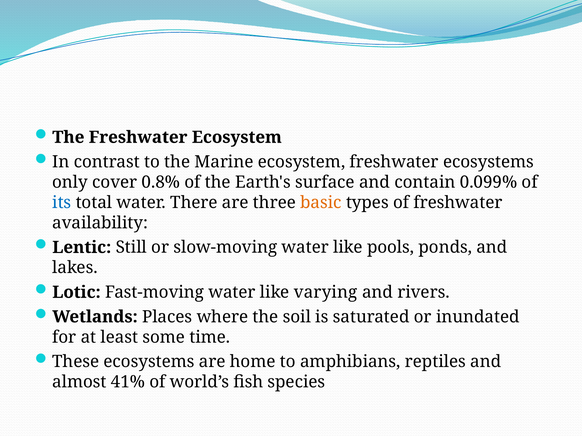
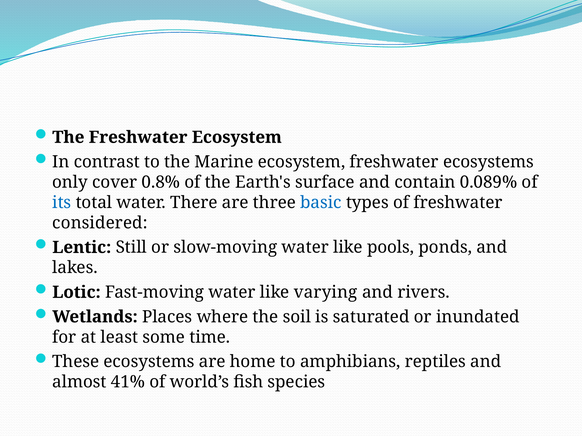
0.099%: 0.099% -> 0.089%
basic colour: orange -> blue
availability: availability -> considered
